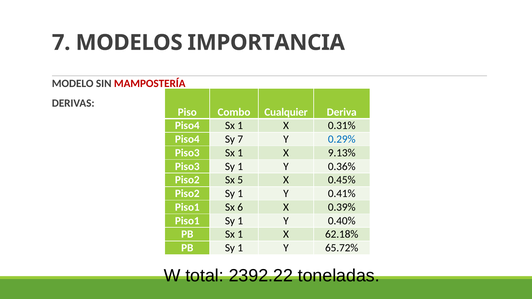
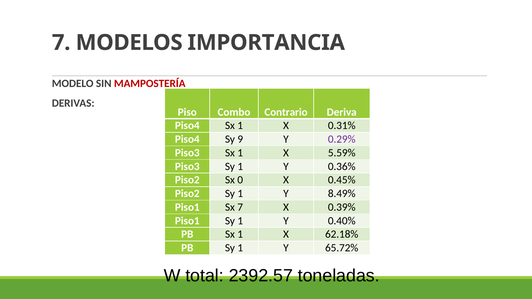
Cualquier: Cualquier -> Contrario
Sy 7: 7 -> 9
0.29% colour: blue -> purple
9.13%: 9.13% -> 5.59%
5: 5 -> 0
0.41%: 0.41% -> 8.49%
Sx 6: 6 -> 7
2392.22: 2392.22 -> 2392.57
